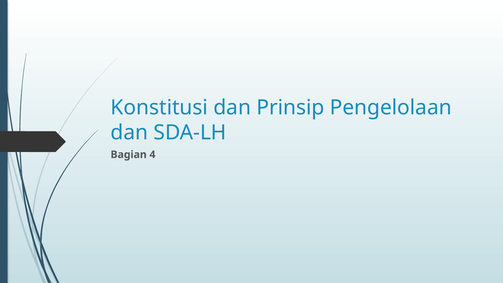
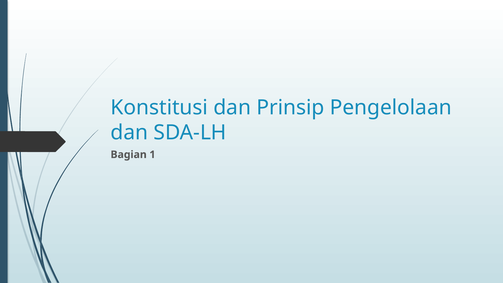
4: 4 -> 1
